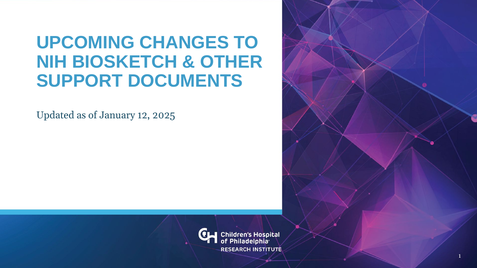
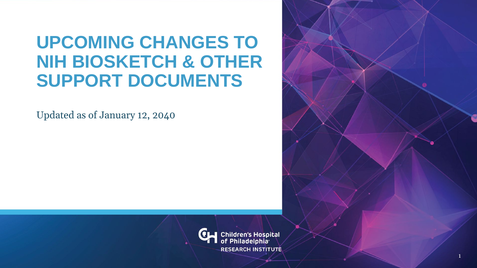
2025: 2025 -> 2040
